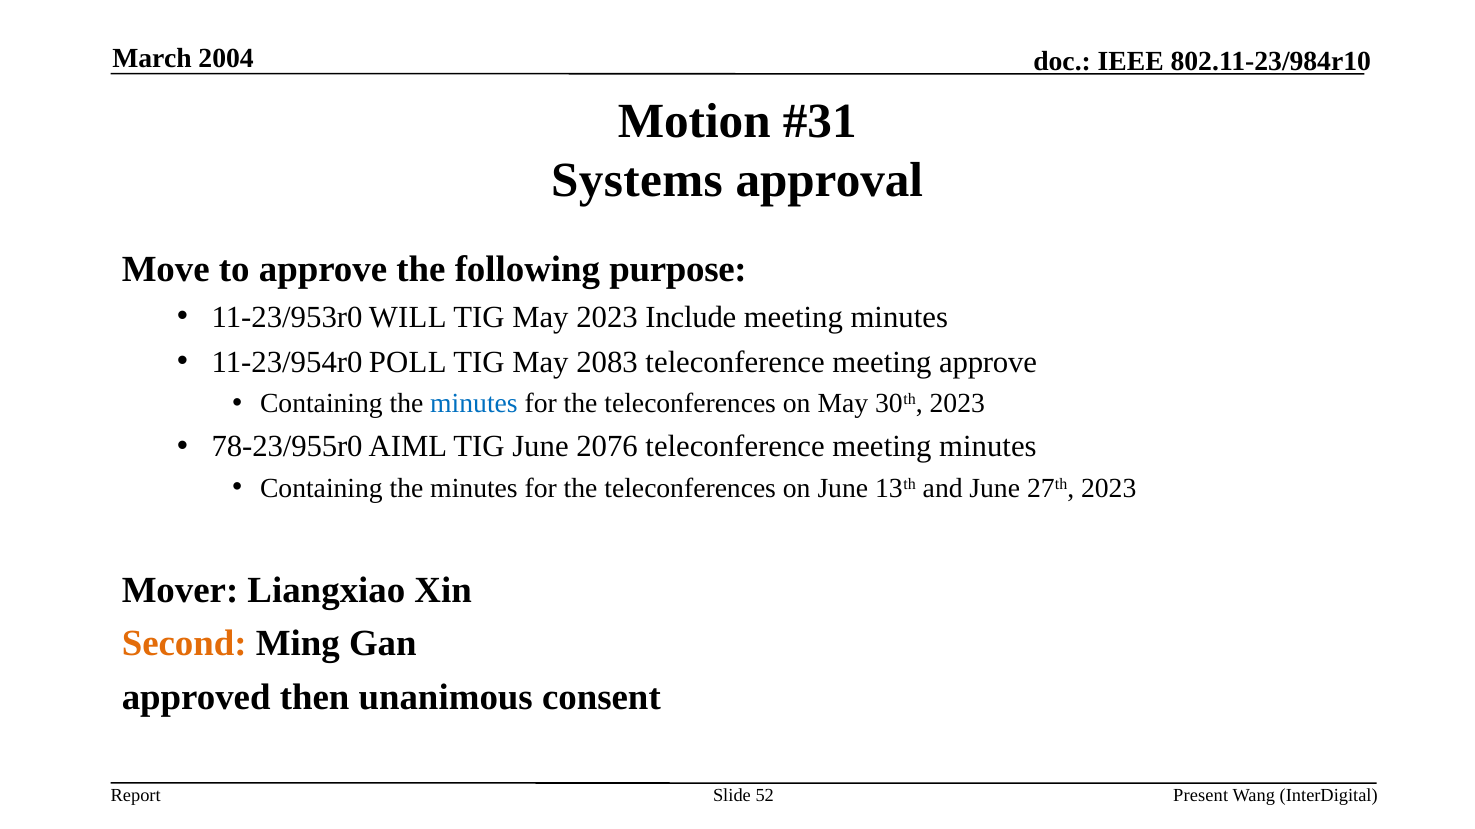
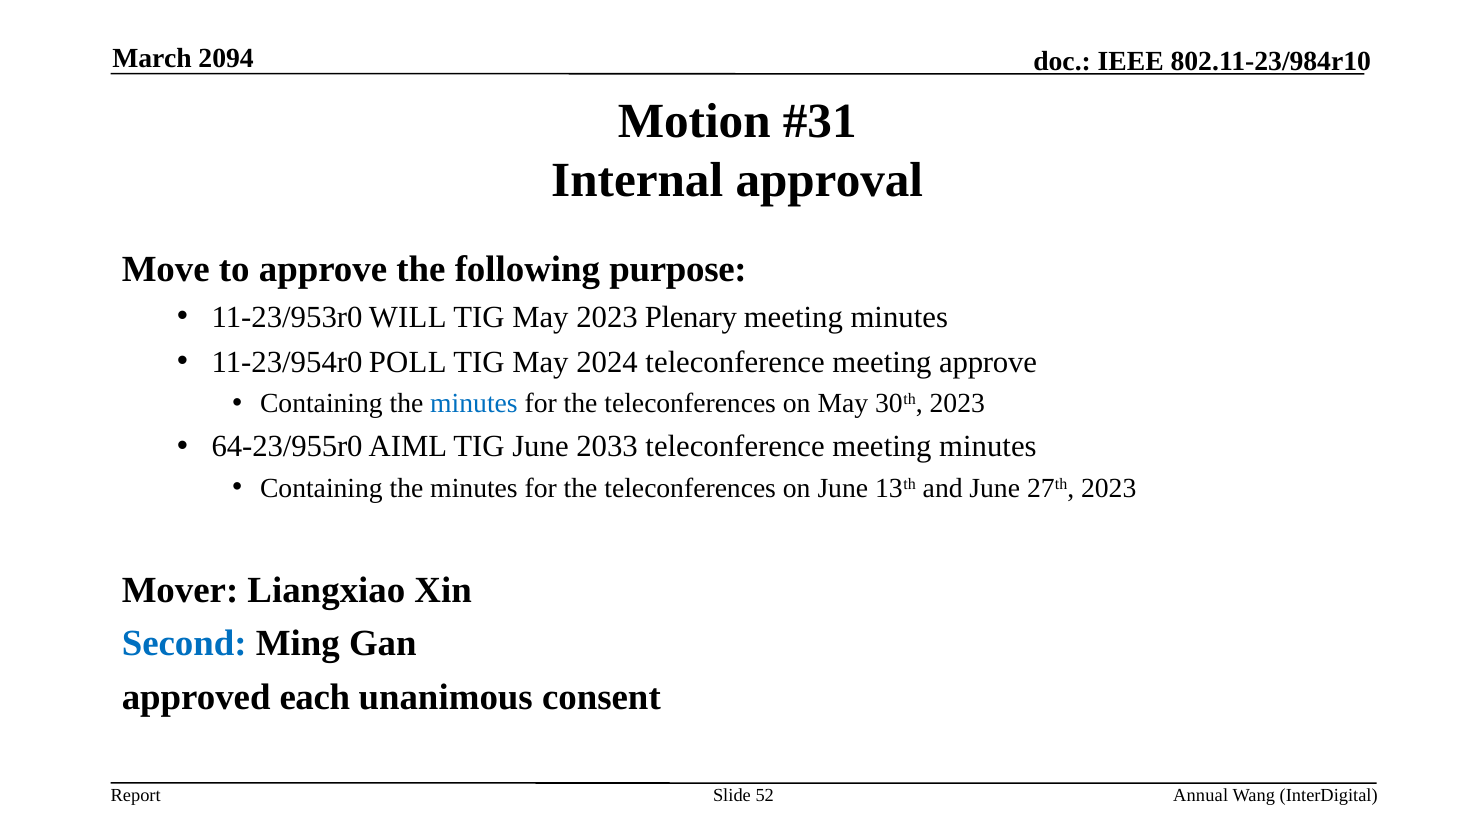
2004: 2004 -> 2094
Systems: Systems -> Internal
Include: Include -> Plenary
2083: 2083 -> 2024
78-23/955r0: 78-23/955r0 -> 64-23/955r0
2076: 2076 -> 2033
Second colour: orange -> blue
then: then -> each
Present: Present -> Annual
